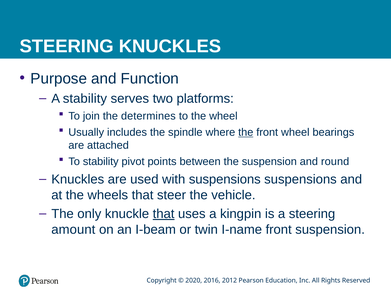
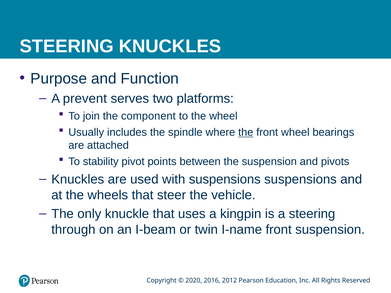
A stability: stability -> prevent
determines: determines -> component
round: round -> pivots
that at (164, 214) underline: present -> none
amount: amount -> through
